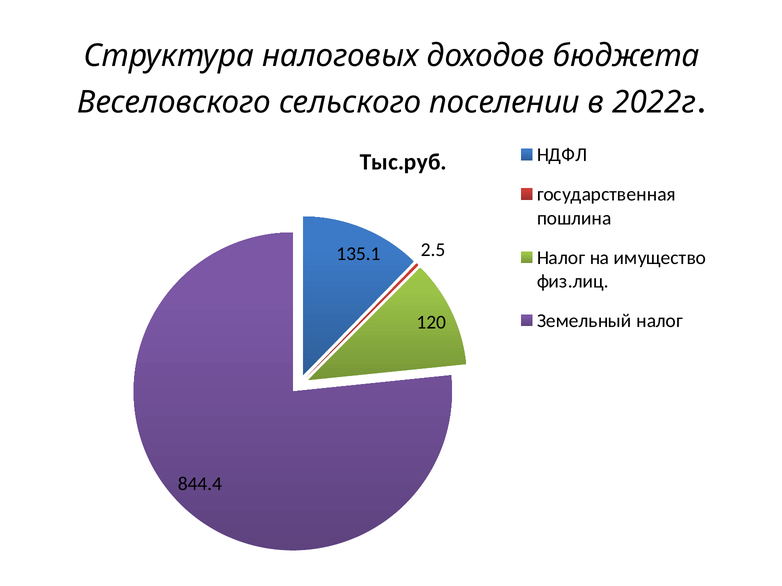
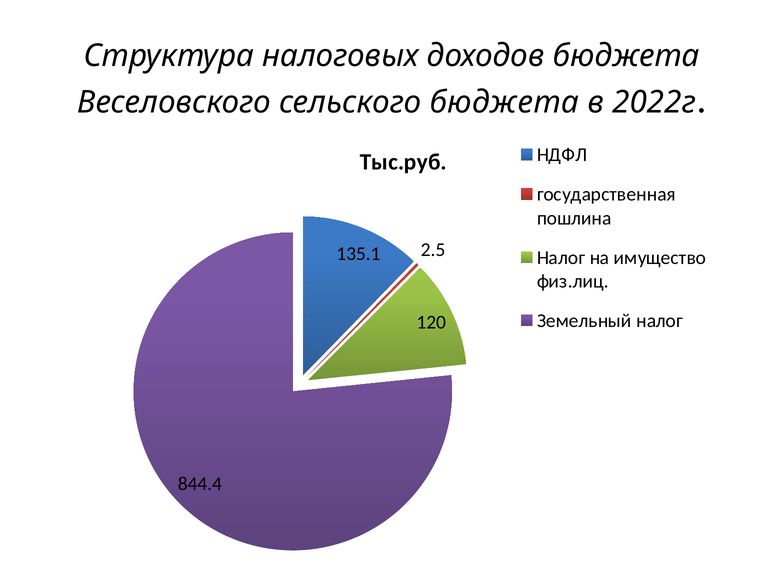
сельского поселении: поселении -> бюджета
